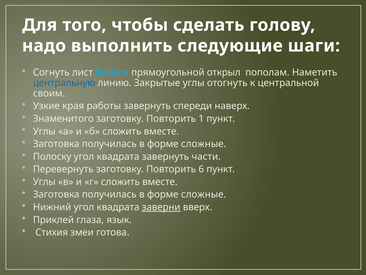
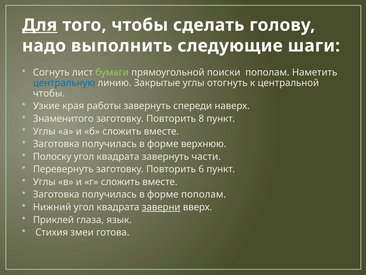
Для underline: none -> present
бумаги colour: light blue -> light green
открыл: открыл -> поиски
своим at (49, 93): своим -> чтобы
1: 1 -> 8
сложные at (204, 144): сложные -> верхнюю
сложные at (204, 194): сложные -> пополам
